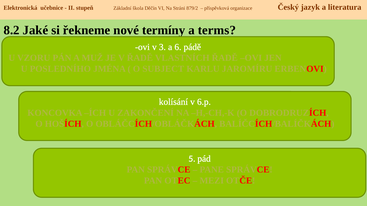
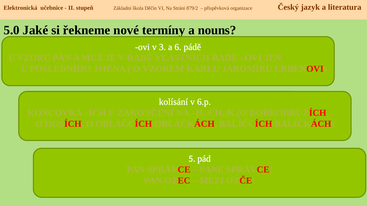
8.2: 8.2 -> 5.0
terms: terms -> nouns
SUBJECT: SUBJECT -> VZOREM
